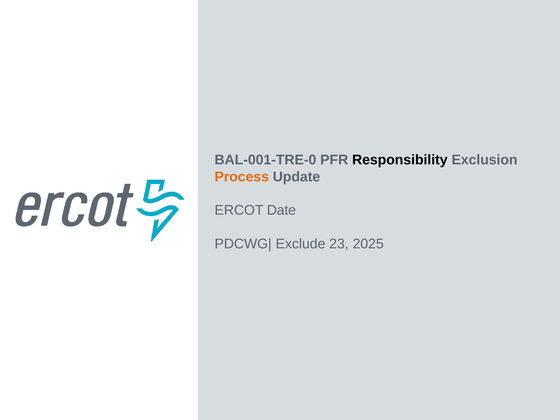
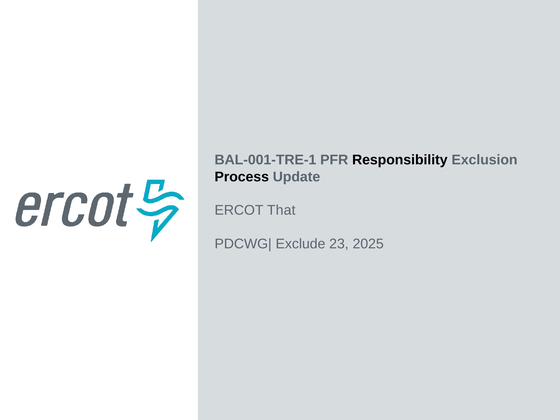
BAL-001-TRE-0: BAL-001-TRE-0 -> BAL-001-TRE-1
Process colour: orange -> black
Date: Date -> That
